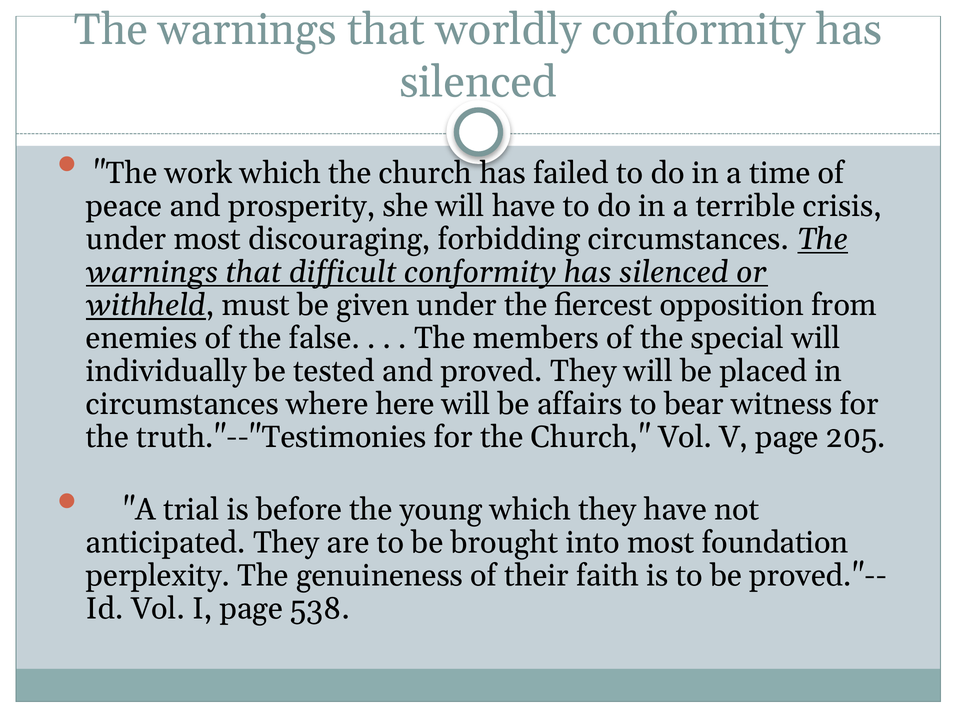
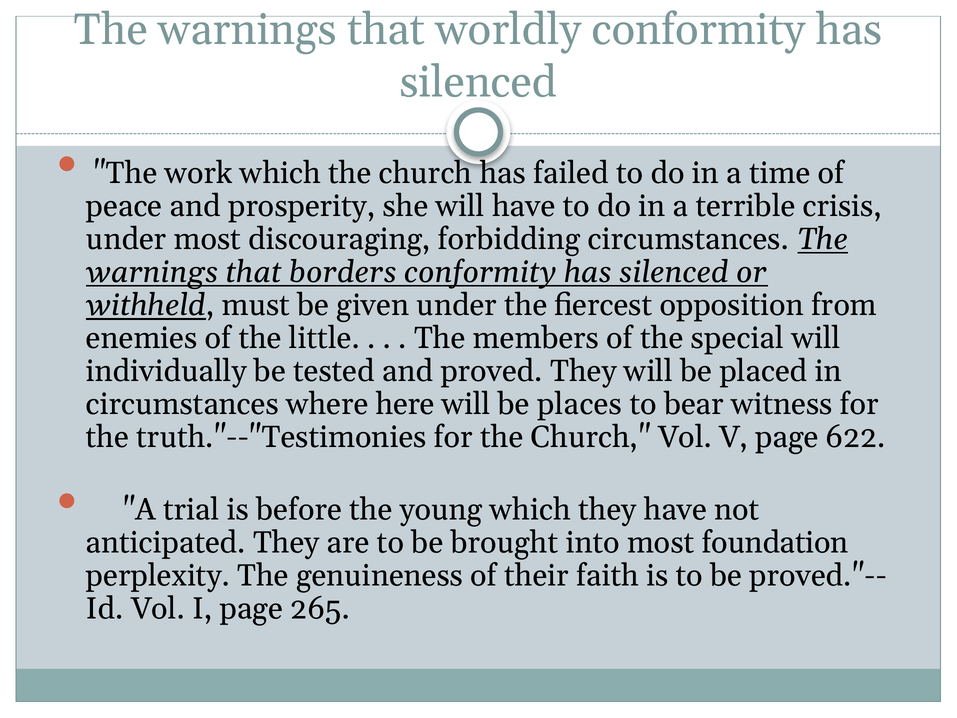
difficult: difficult -> borders
false: false -> little
affairs: affairs -> places
205: 205 -> 622
538: 538 -> 265
